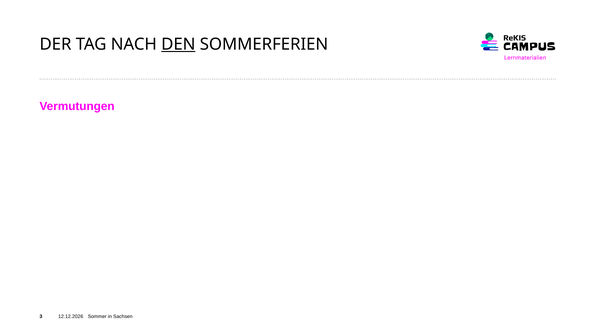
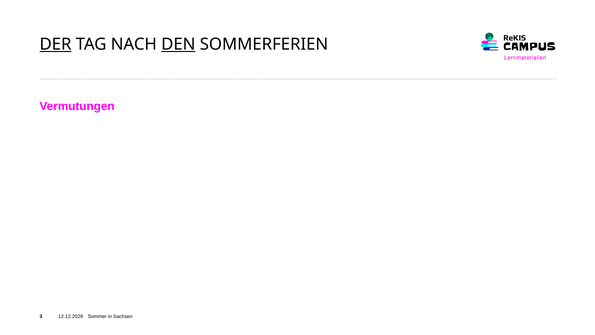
DER underline: none -> present
